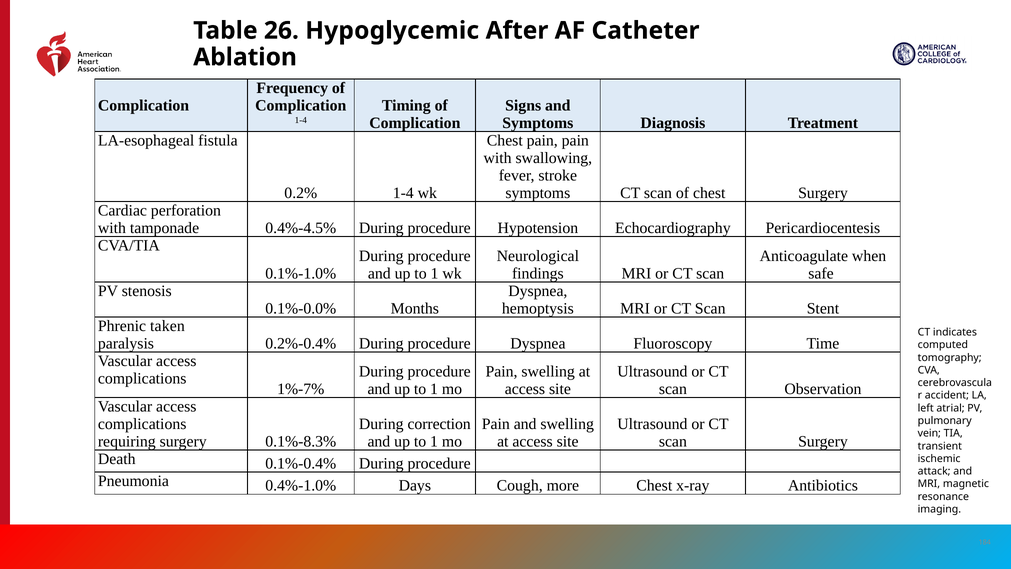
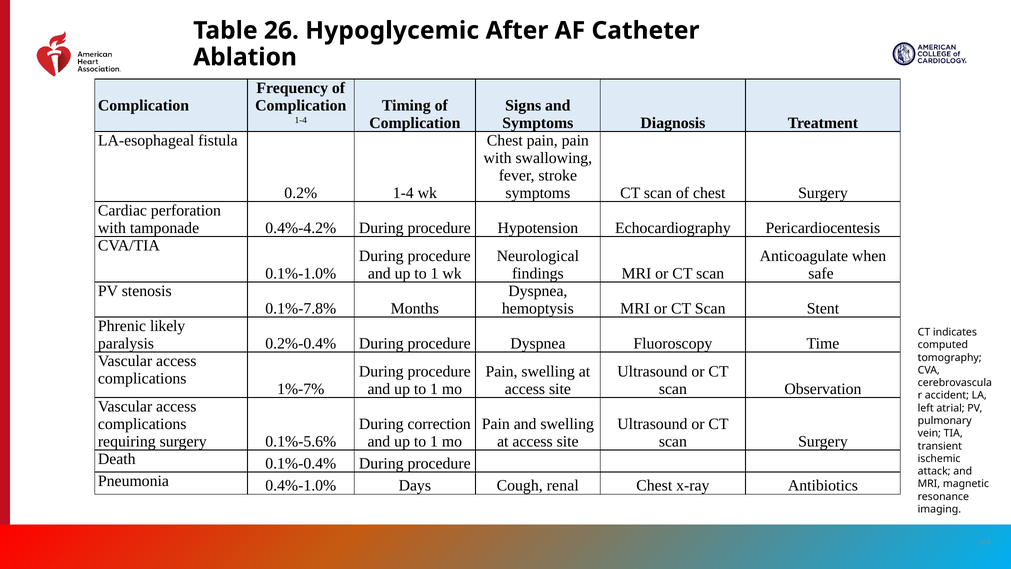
0.4%-4.5%: 0.4%-4.5% -> 0.4%-4.2%
0.1%-0.0%: 0.1%-0.0% -> 0.1%-7.8%
taken: taken -> likely
0.1%-8.3%: 0.1%-8.3% -> 0.1%-5.6%
more: more -> renal
